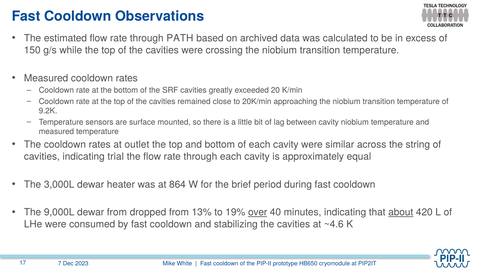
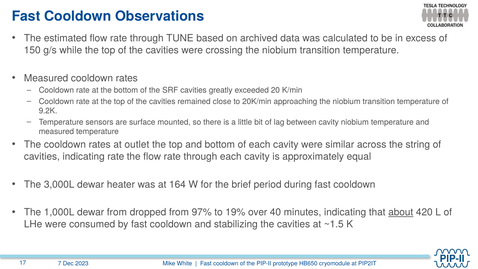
PATH: PATH -> TUNE
indicating trial: trial -> rate
864: 864 -> 164
9,000L: 9,000L -> 1,000L
13%: 13% -> 97%
over underline: present -> none
~4.6: ~4.6 -> ~1.5
